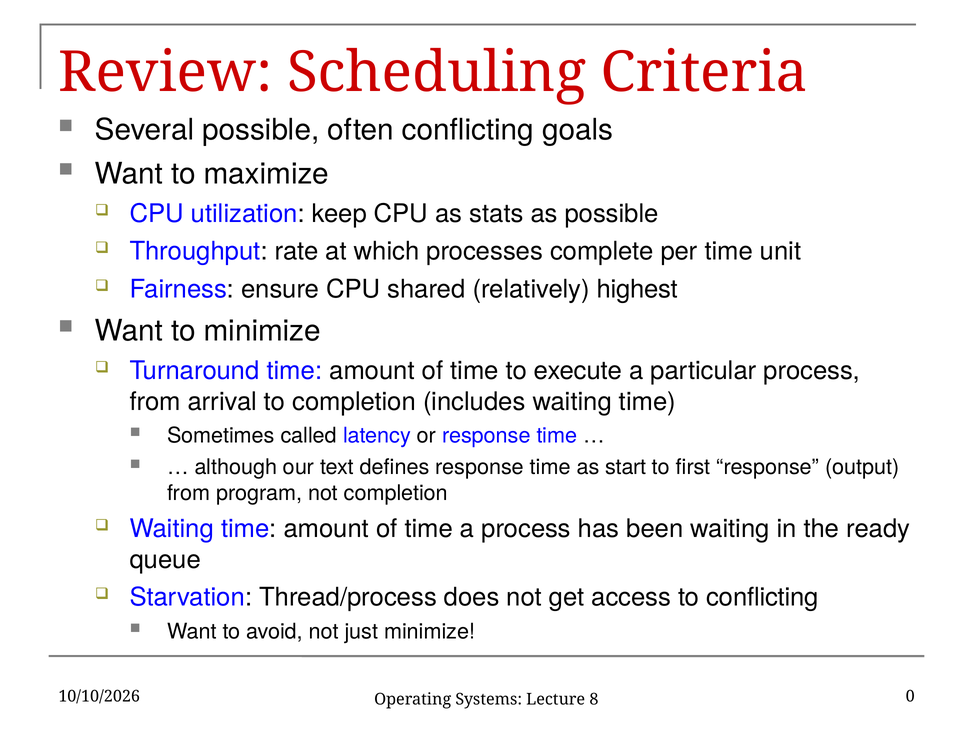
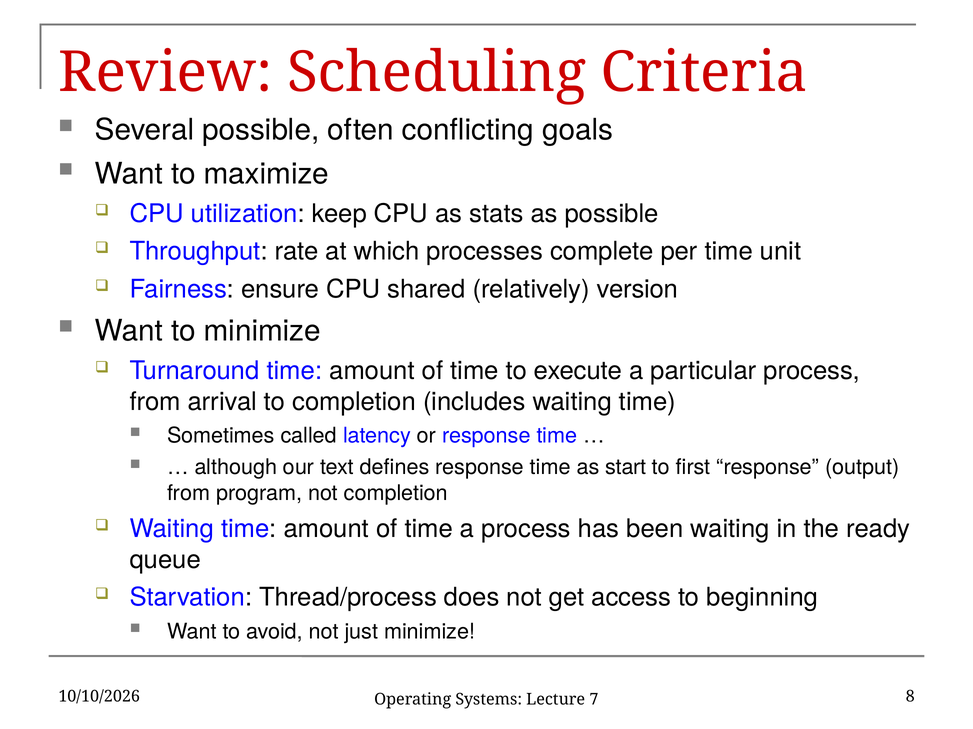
highest: highest -> version
to conflicting: conflicting -> beginning
0: 0 -> 8
8: 8 -> 7
